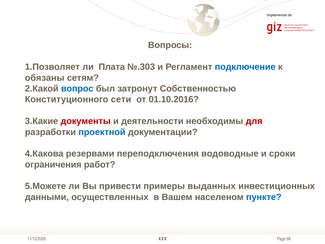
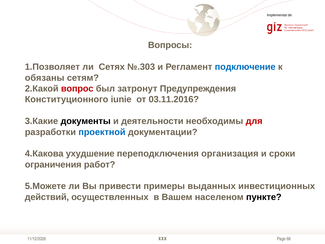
Плата: Плата -> Сетях
вопрос colour: blue -> red
Собственностью: Собственностью -> Предупреждения
сети: сети -> iunie
01.10.2016: 01.10.2016 -> 03.11.2016
документы colour: red -> black
резервами: резервами -> ухудшение
водоводные: водоводные -> организация
данными: данными -> действий
пункте colour: blue -> black
